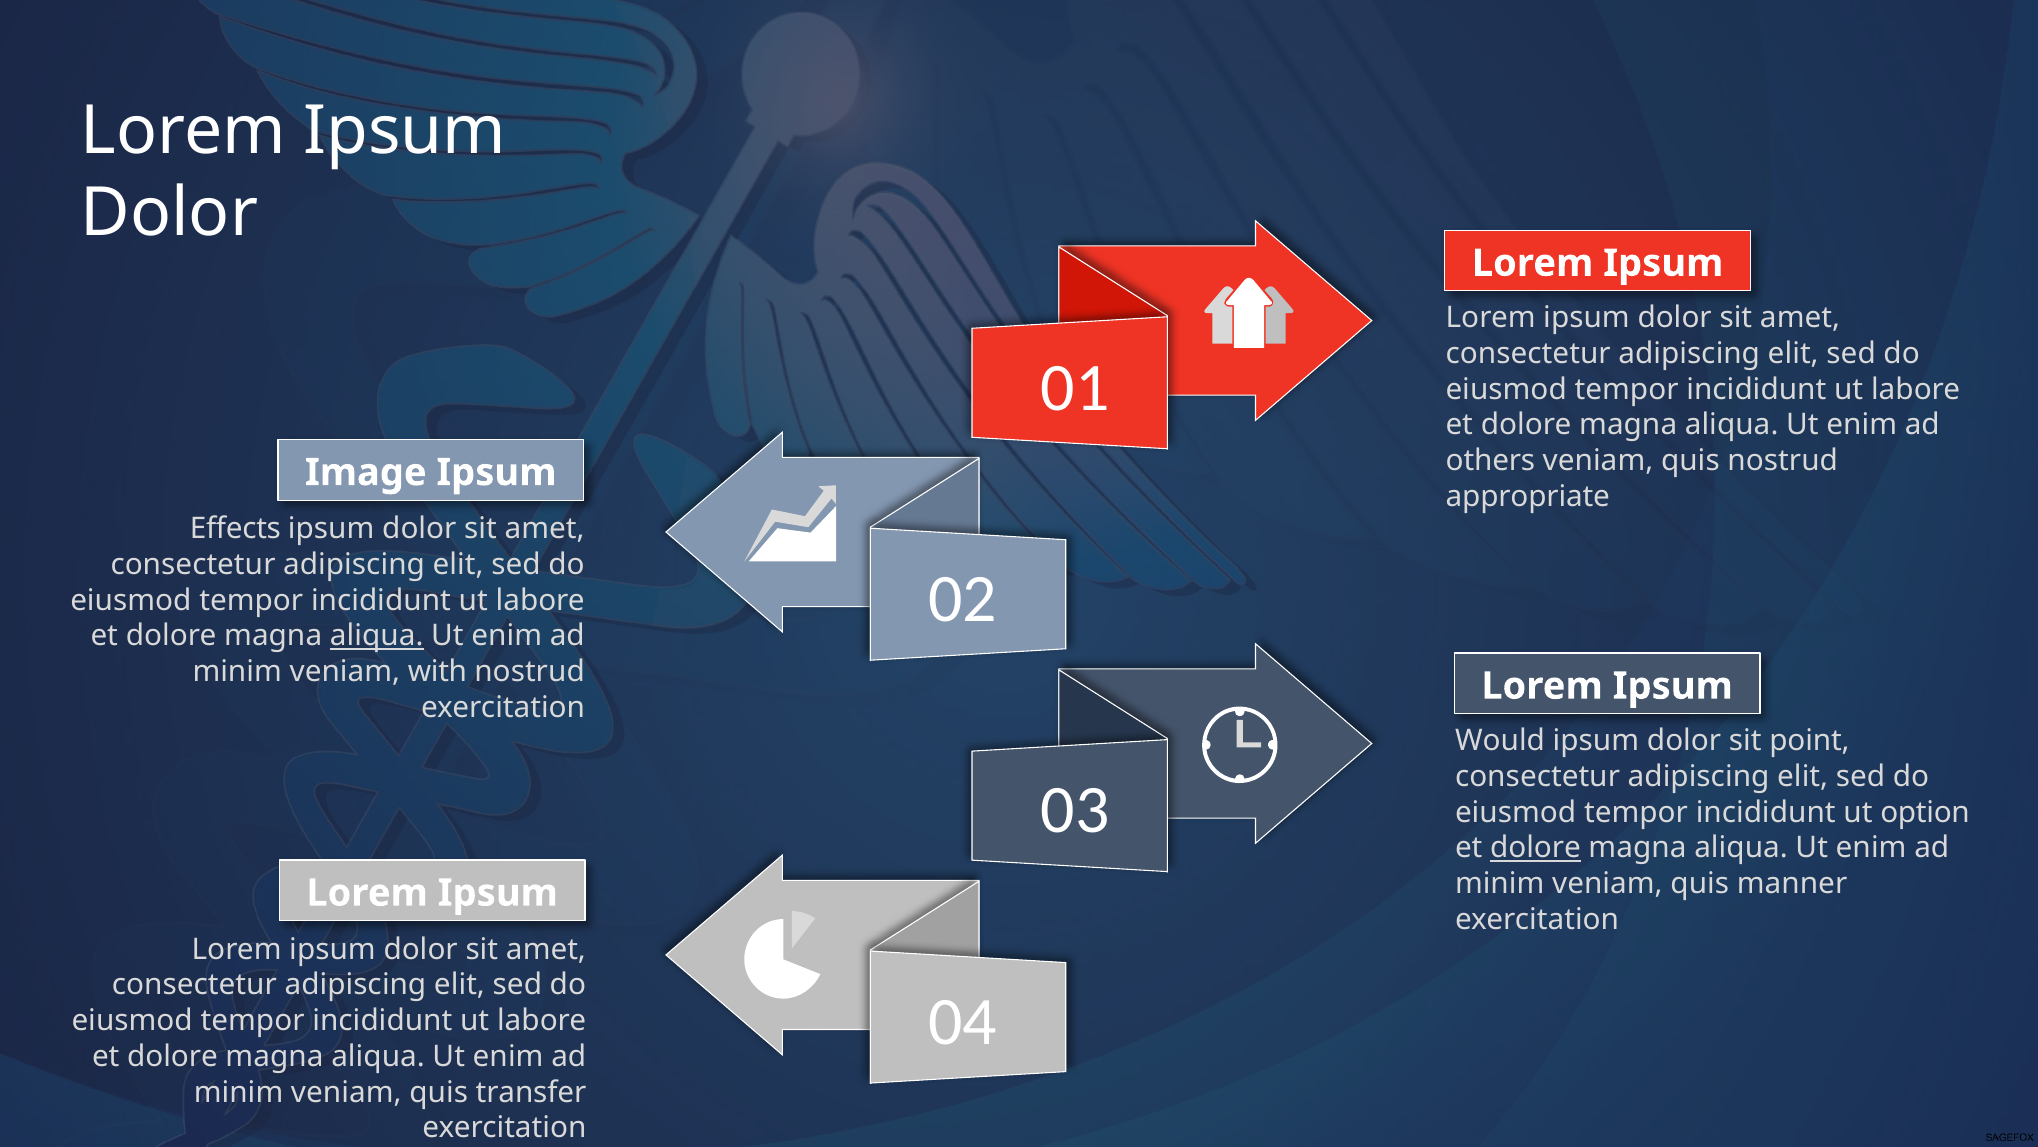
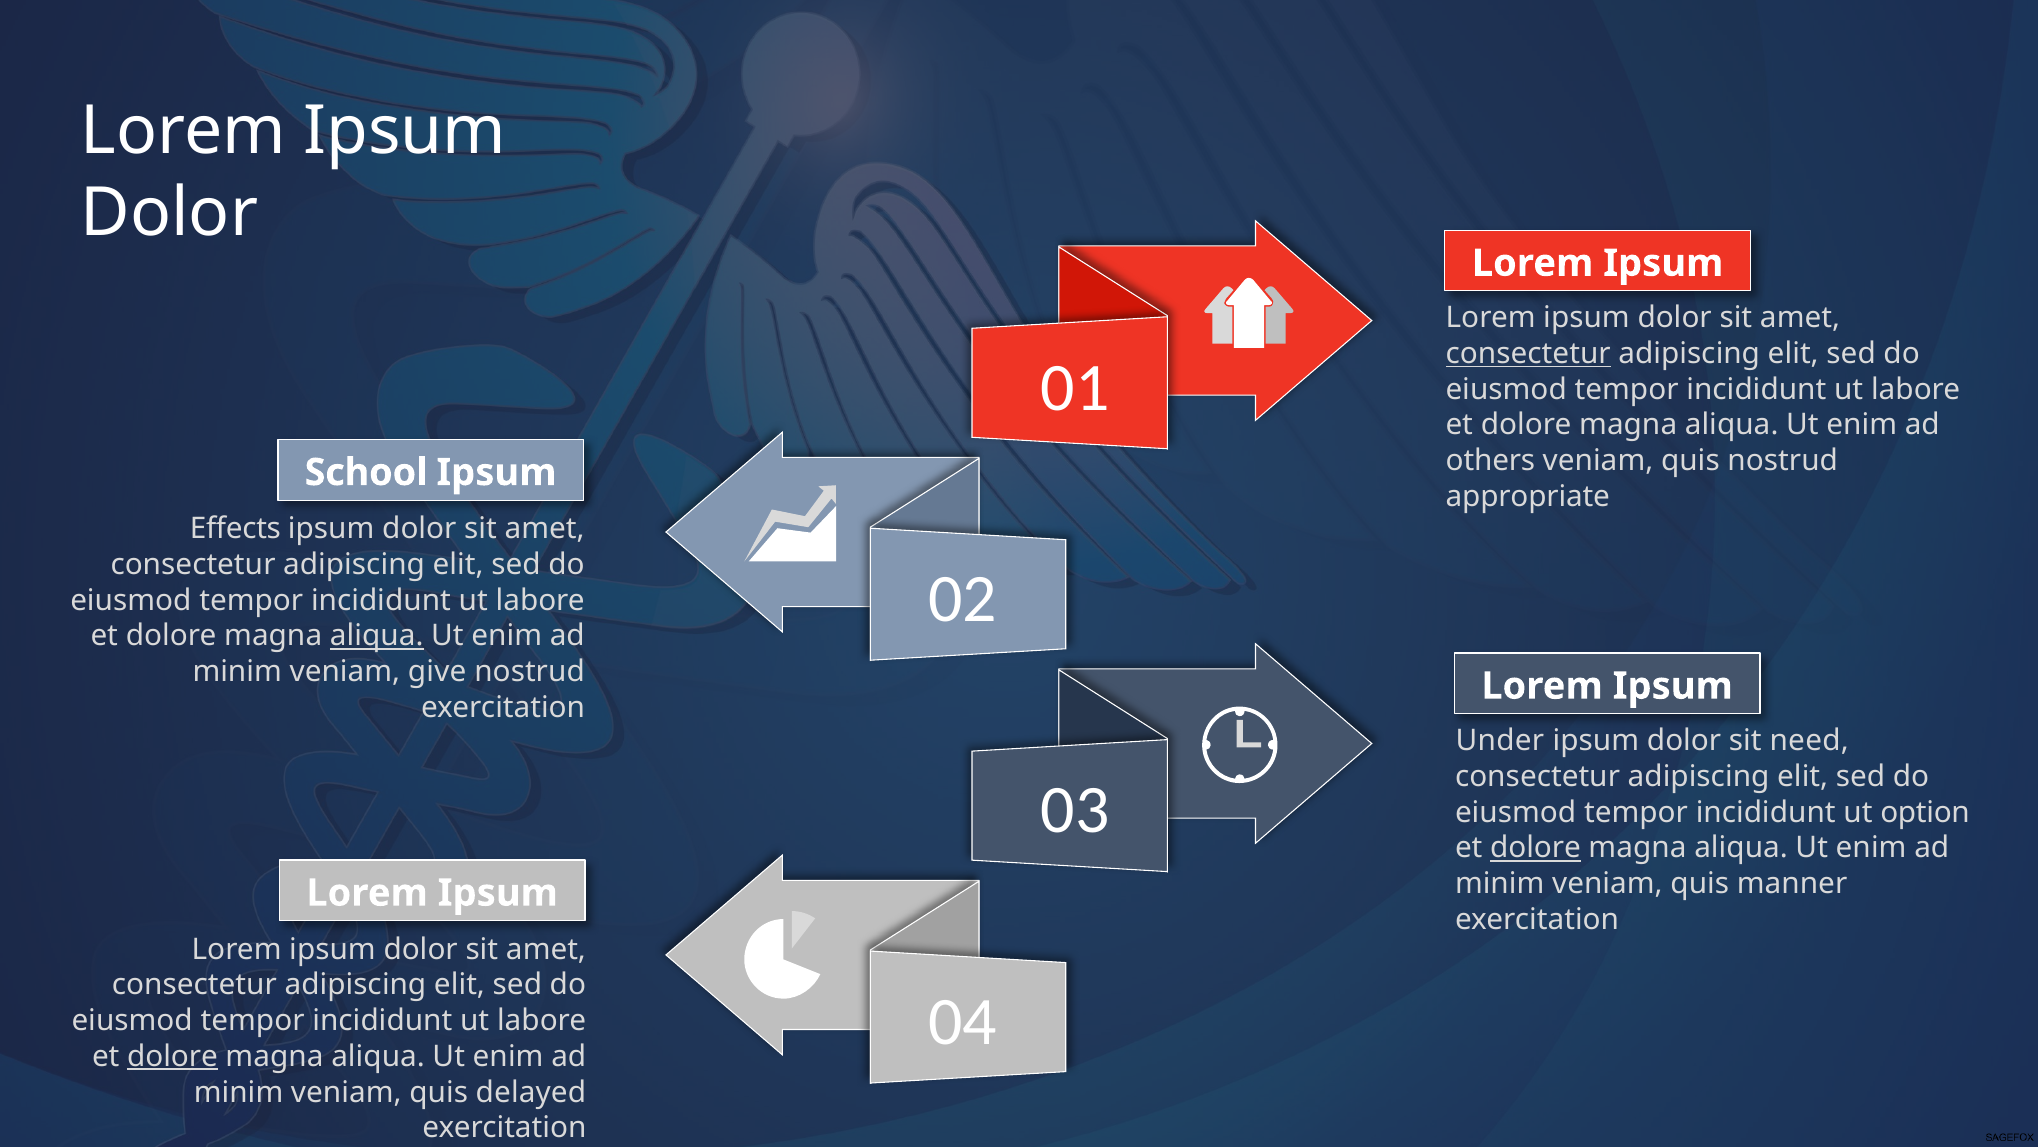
consectetur at (1528, 354) underline: none -> present
Image: Image -> School
with: with -> give
Would: Would -> Under
point: point -> need
dolore at (173, 1056) underline: none -> present
transfer: transfer -> delayed
